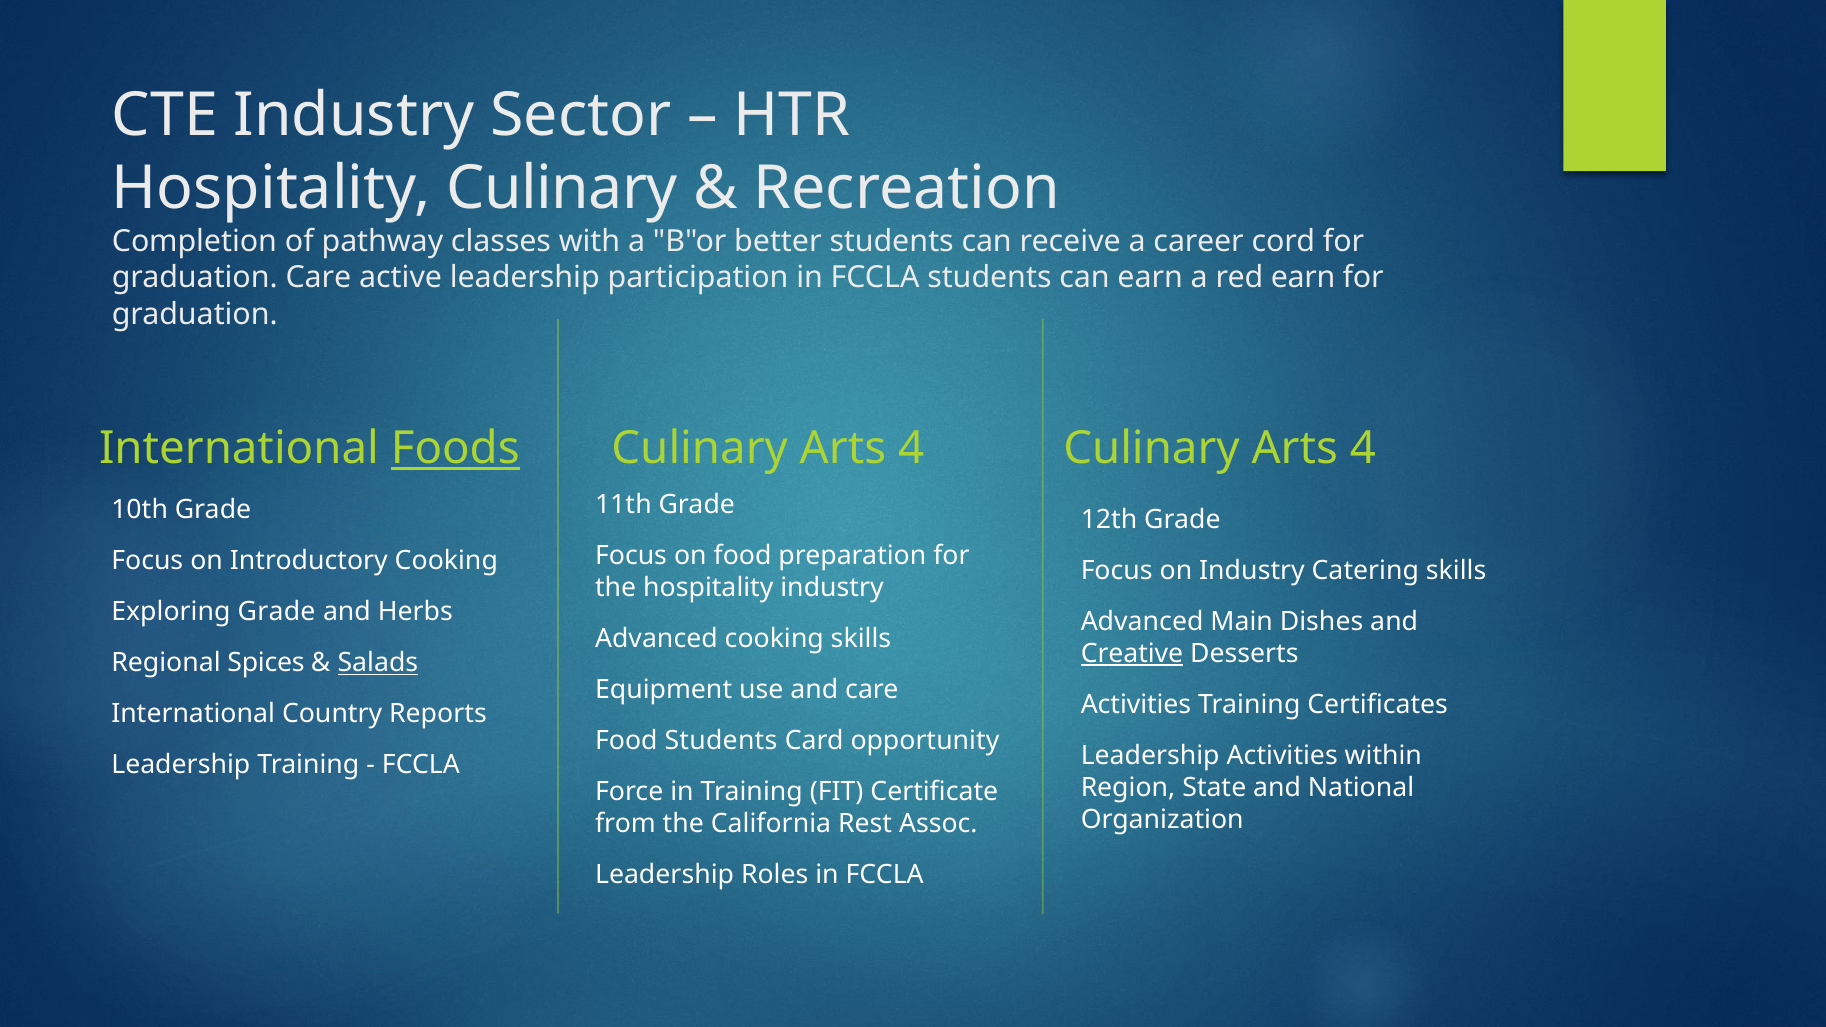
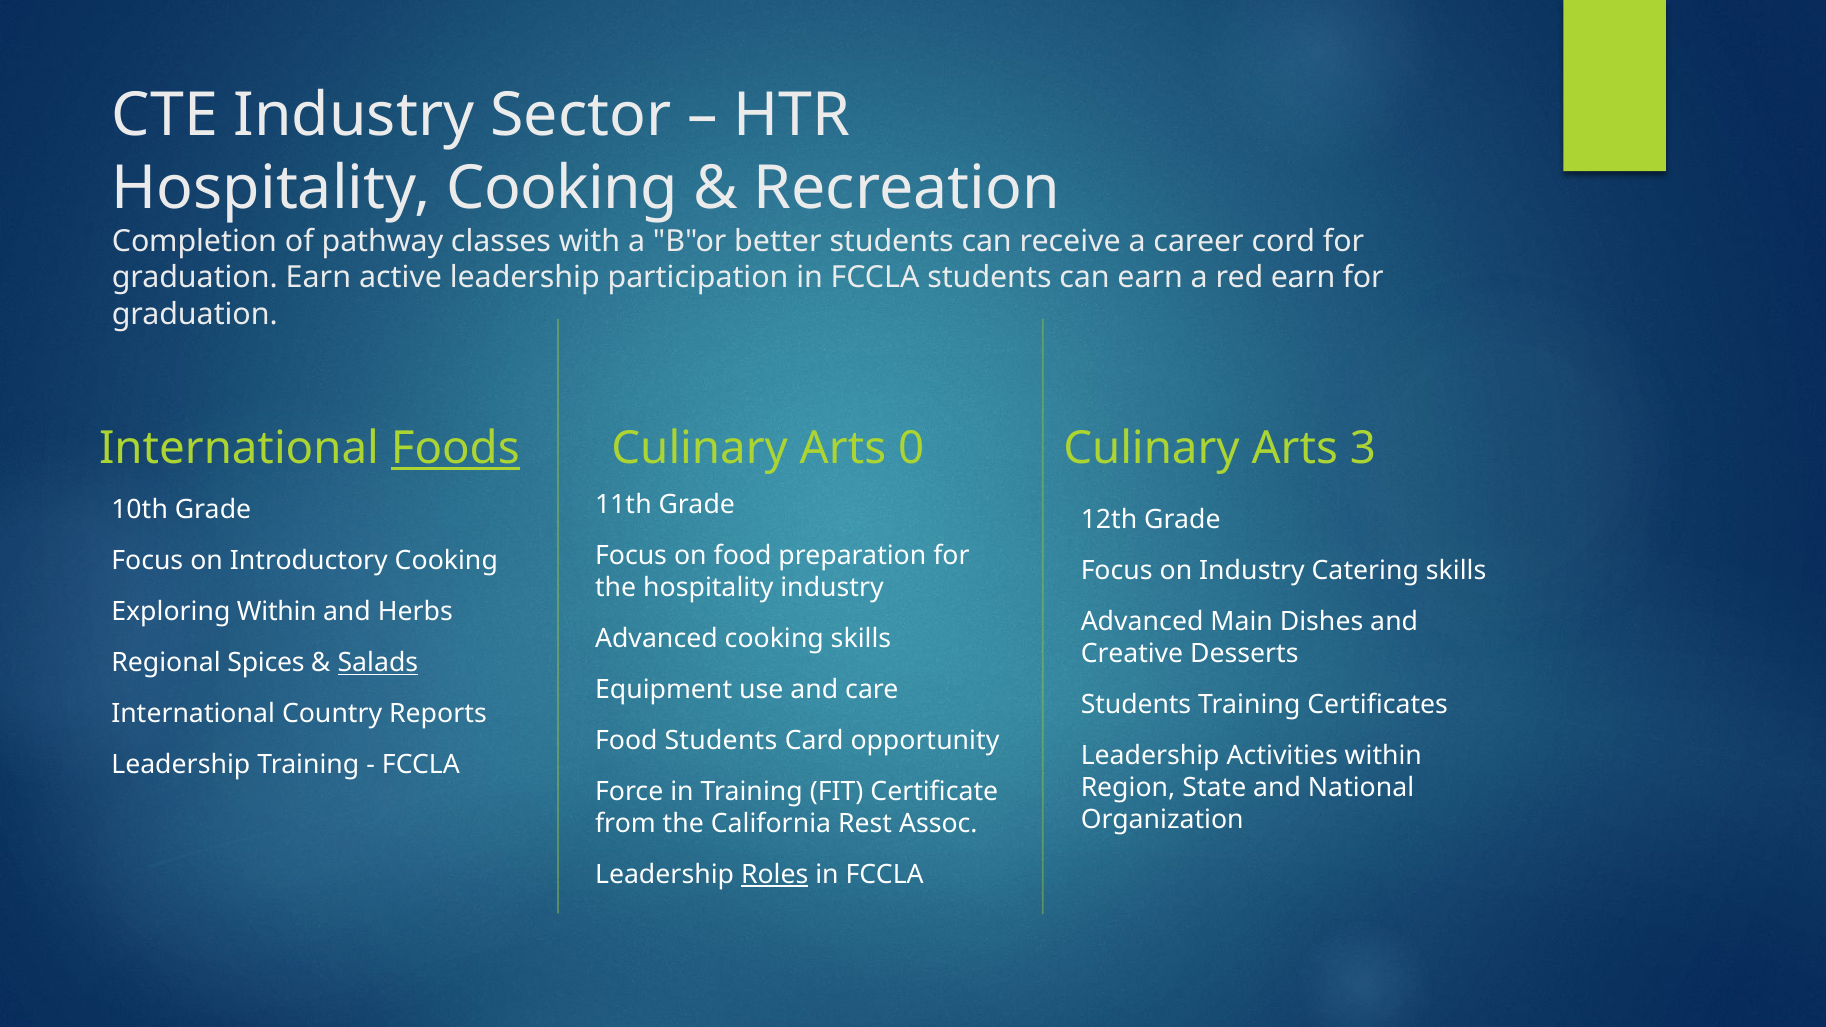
Hospitality Culinary: Culinary -> Cooking
graduation Care: Care -> Earn
4 at (911, 449): 4 -> 0
4 at (1363, 449): 4 -> 3
Exploring Grade: Grade -> Within
Creative underline: present -> none
Activities at (1136, 704): Activities -> Students
Roles underline: none -> present
